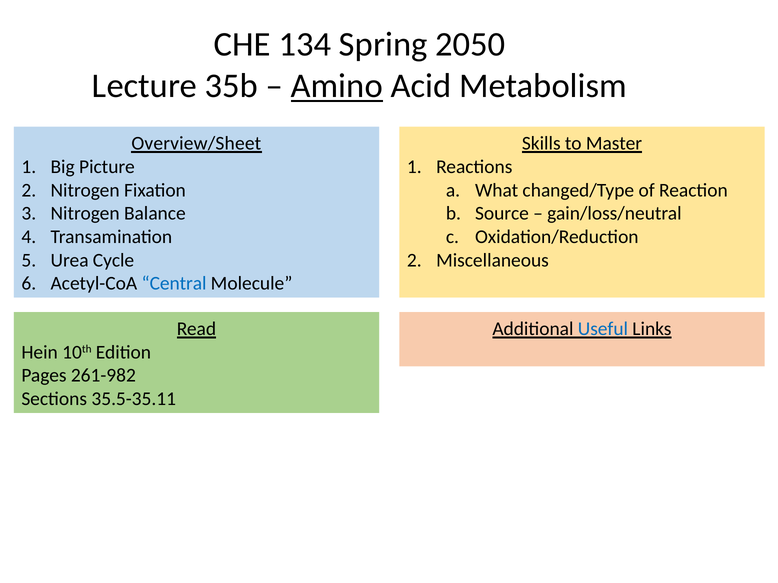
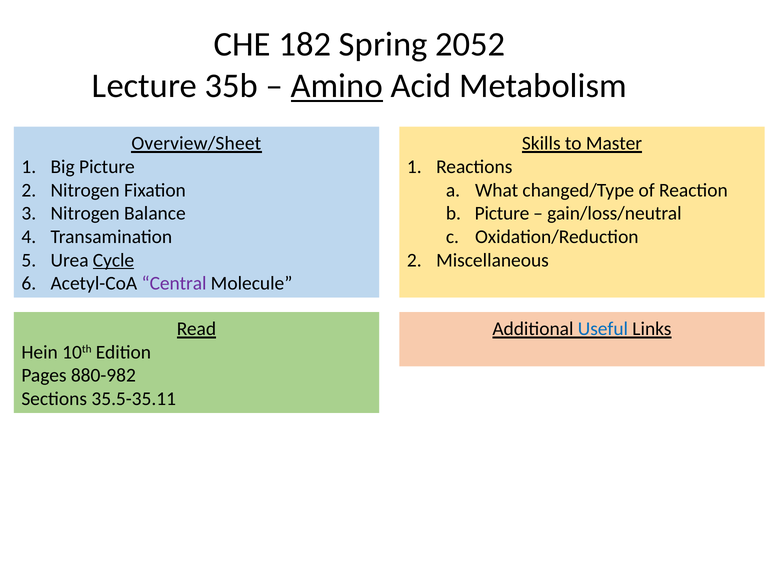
134: 134 -> 182
2050: 2050 -> 2052
Source at (502, 214): Source -> Picture
Cycle underline: none -> present
Central colour: blue -> purple
261-982: 261-982 -> 880-982
